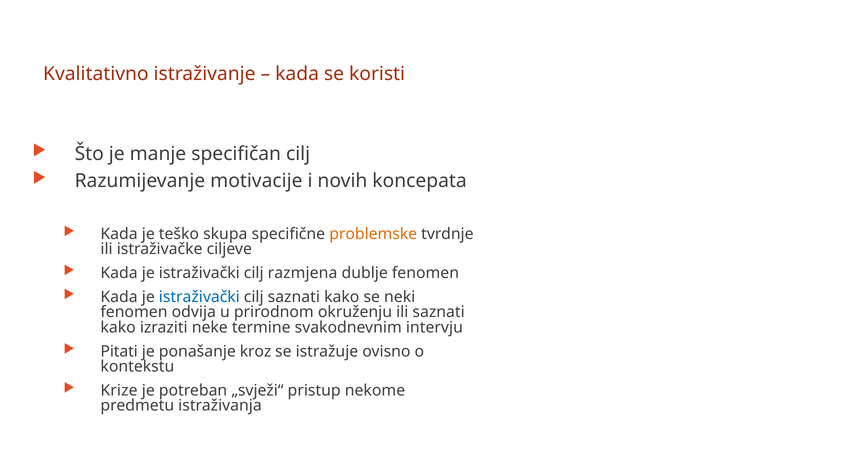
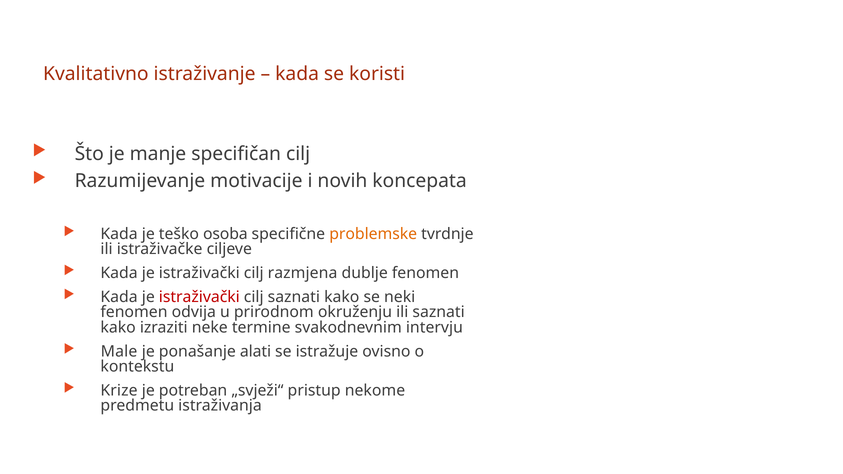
skupa: skupa -> osoba
istraživački at (199, 297) colour: blue -> red
Pitati: Pitati -> Male
kroz: kroz -> alati
